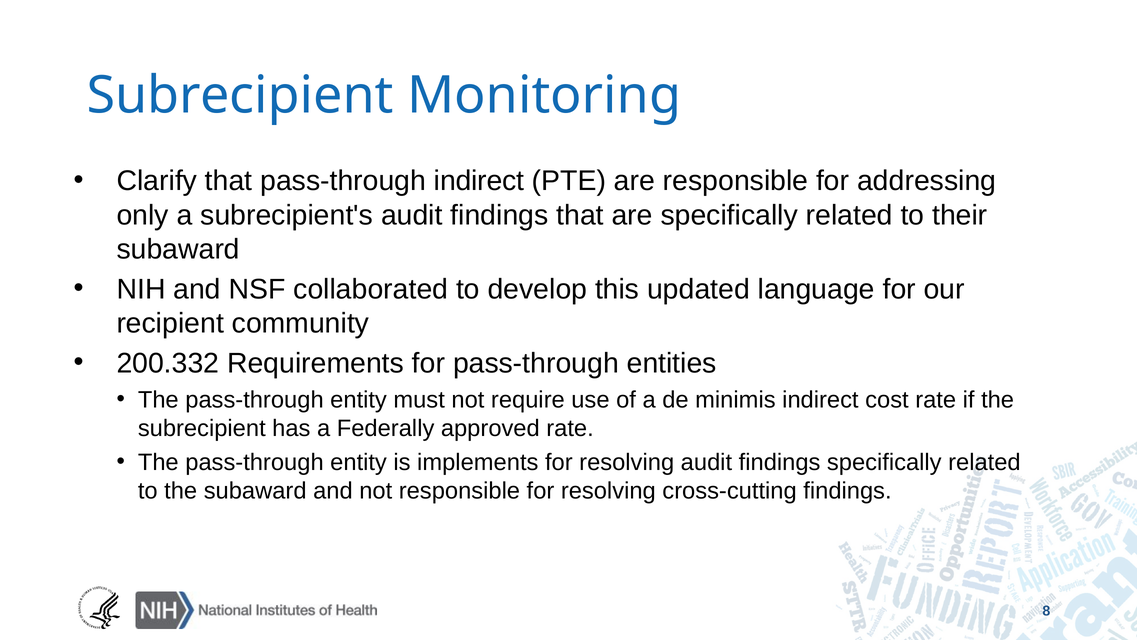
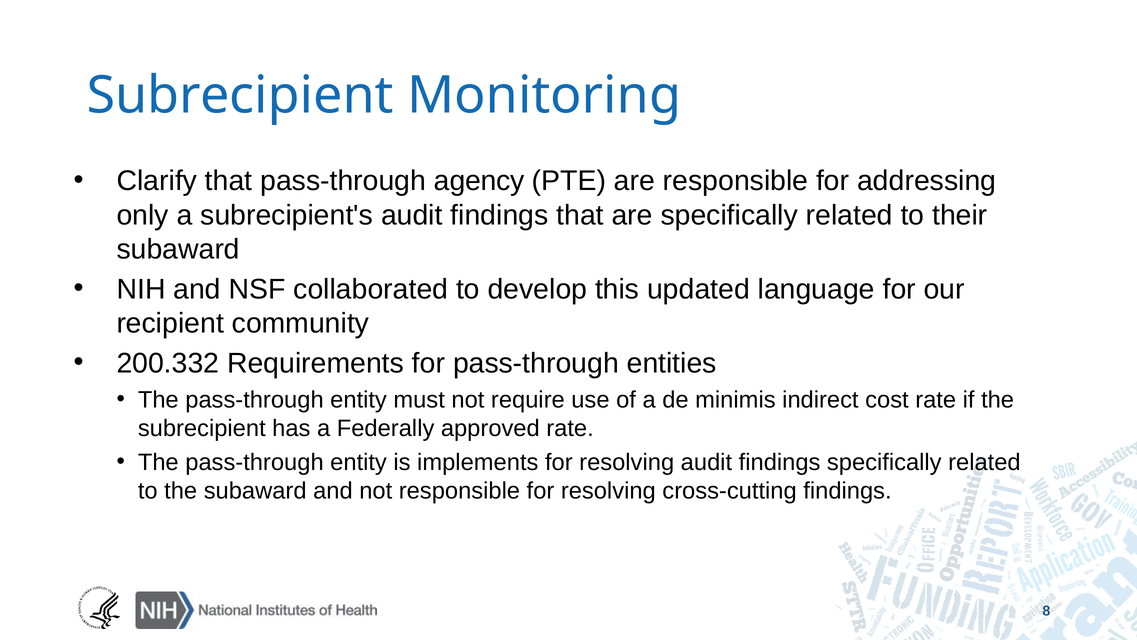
pass-through indirect: indirect -> agency
